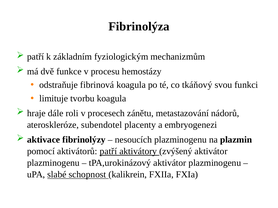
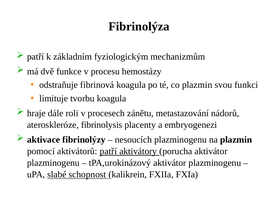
co tkáňový: tkáňový -> plazmin
subendotel: subendotel -> fibrinolysis
zvýšený: zvýšený -> porucha
